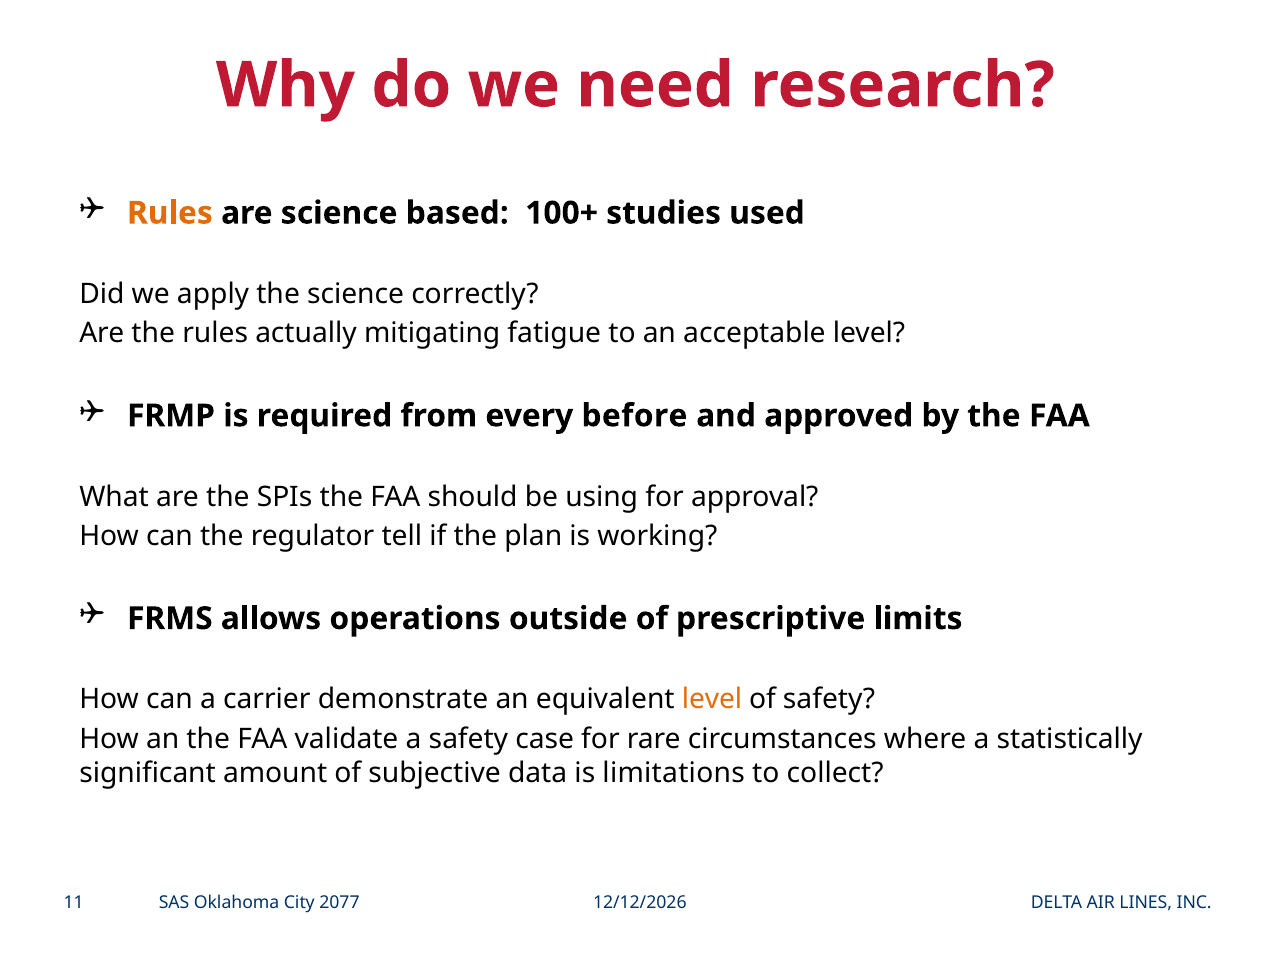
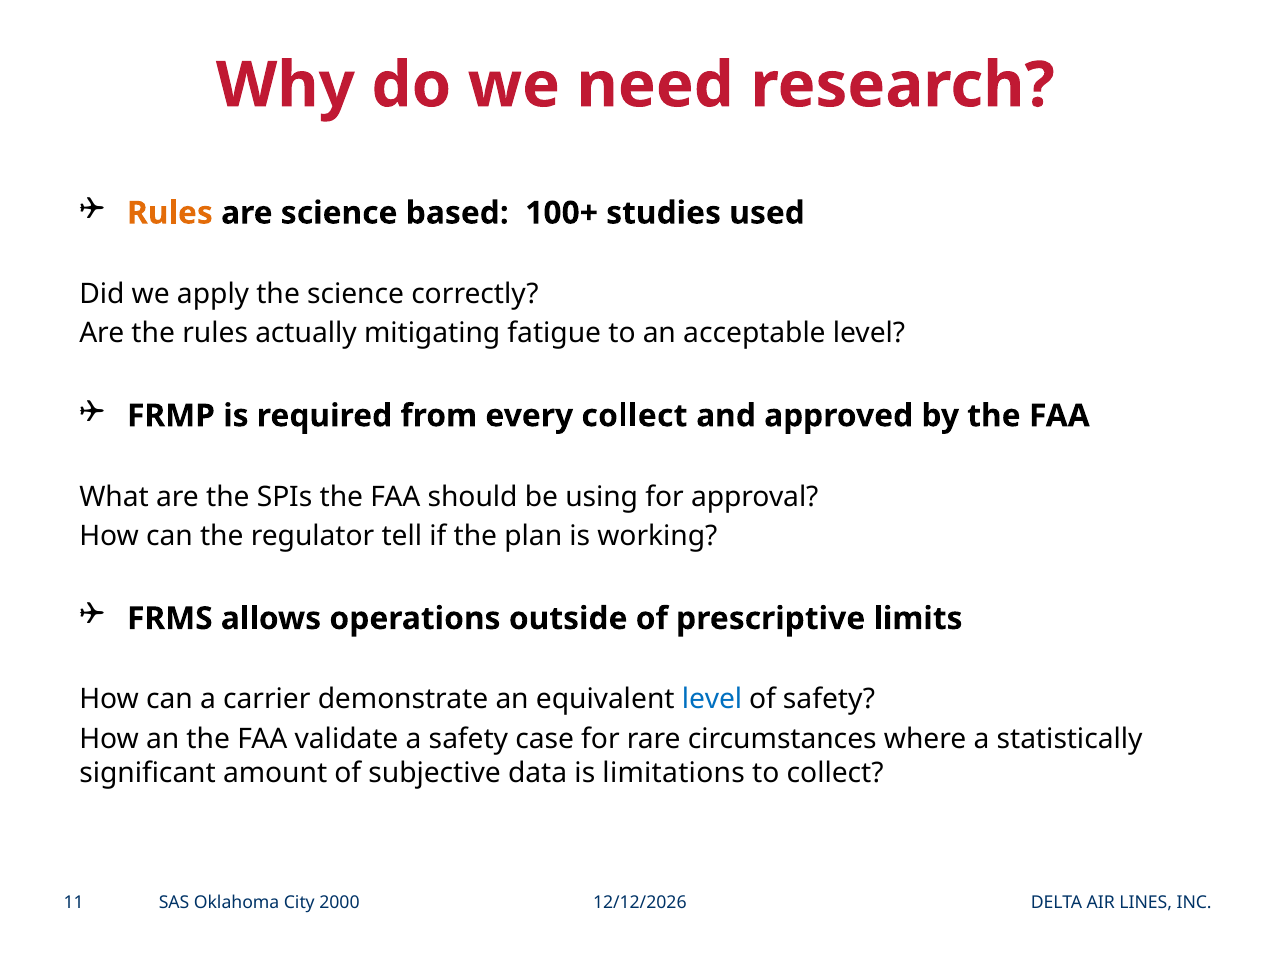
every before: before -> collect
level at (712, 699) colour: orange -> blue
2077: 2077 -> 2000
